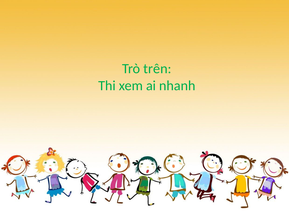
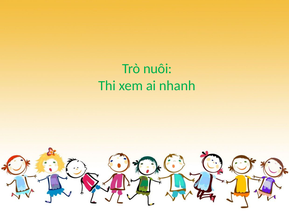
trên: trên -> nuôi
